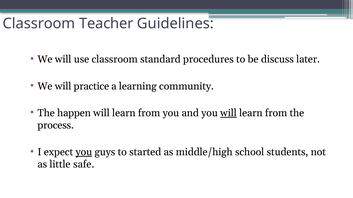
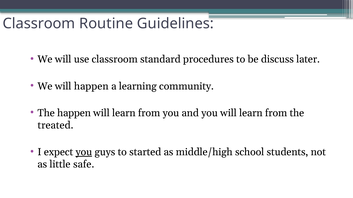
Teacher: Teacher -> Routine
will practice: practice -> happen
will at (228, 113) underline: present -> none
process: process -> treated
